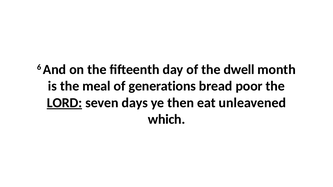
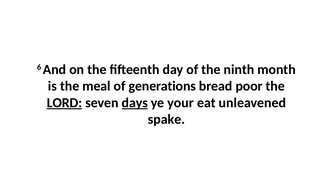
dwell: dwell -> ninth
days underline: none -> present
then: then -> your
which: which -> spake
